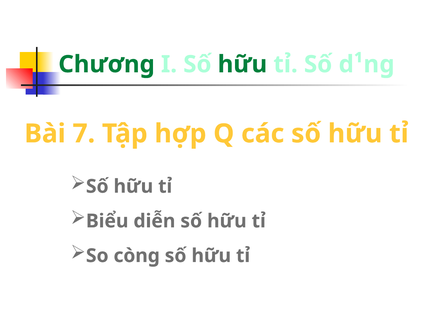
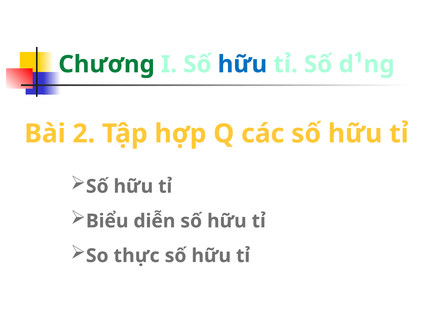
hữu at (242, 64) colour: green -> blue
7: 7 -> 2
còng: còng -> thực
